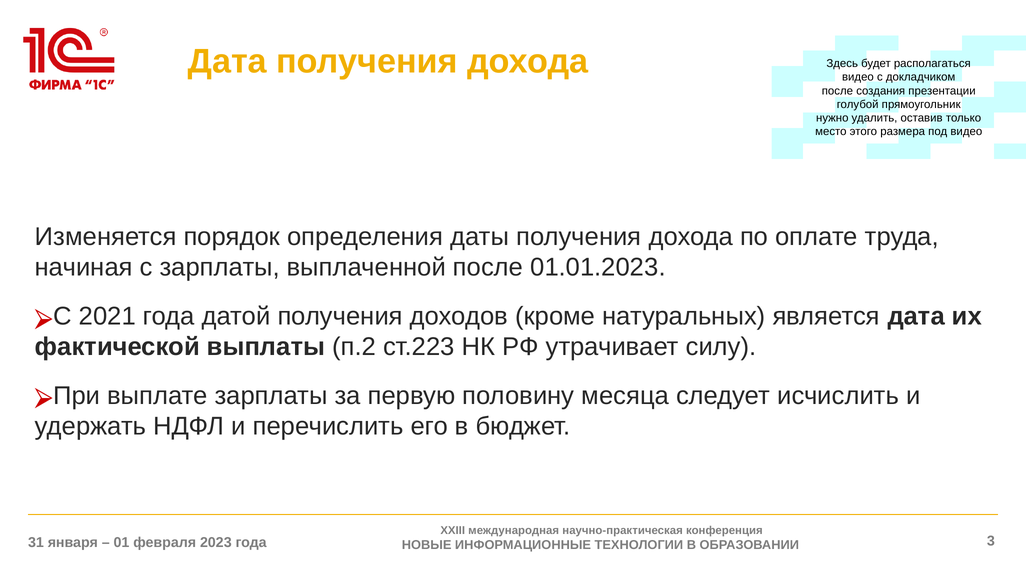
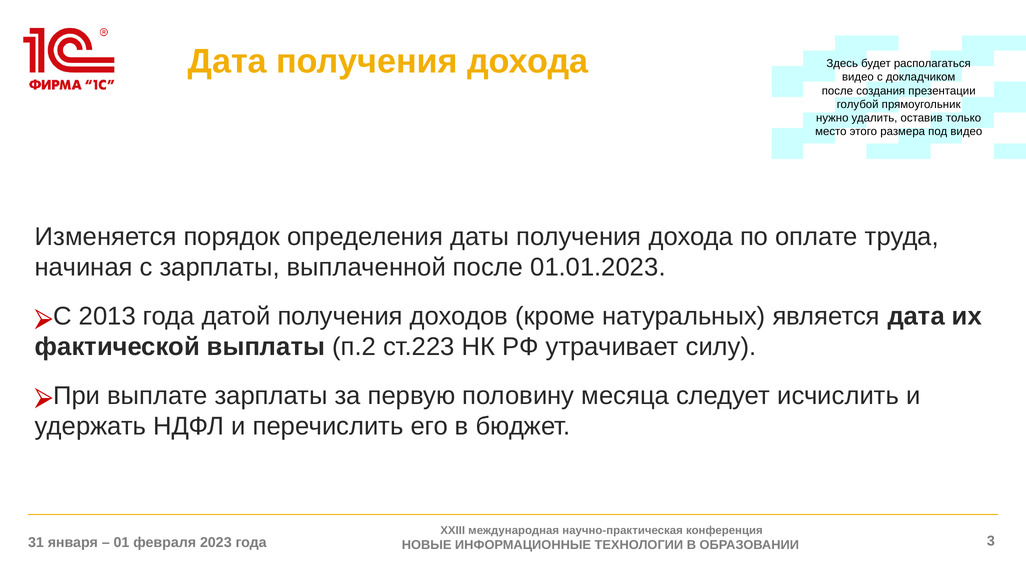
2021: 2021 -> 2013
